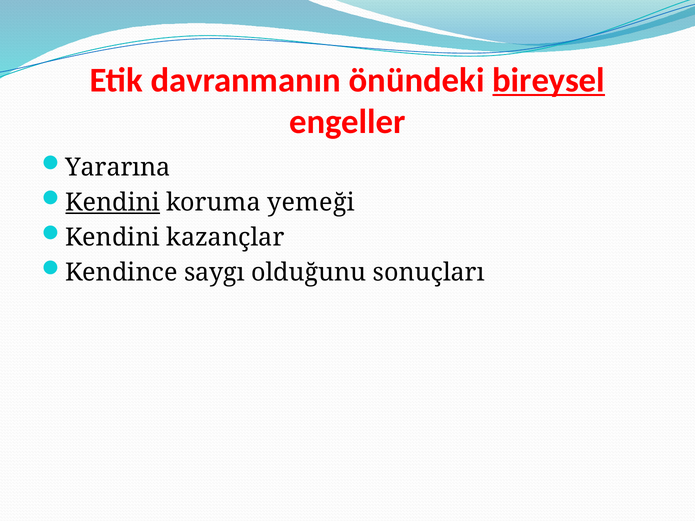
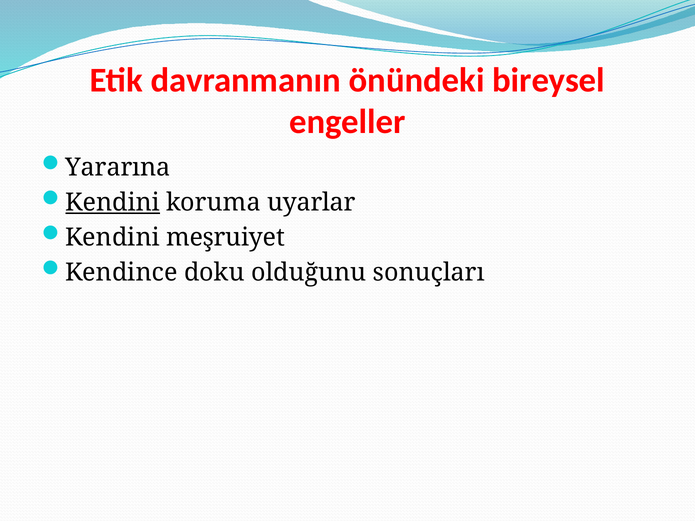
bireysel underline: present -> none
yemeği: yemeği -> uyarlar
kazançlar: kazançlar -> meşruiyet
saygı: saygı -> doku
